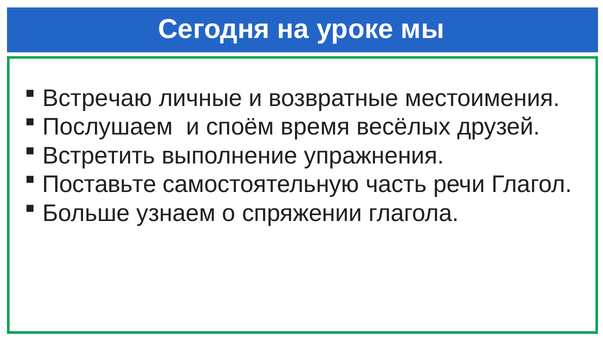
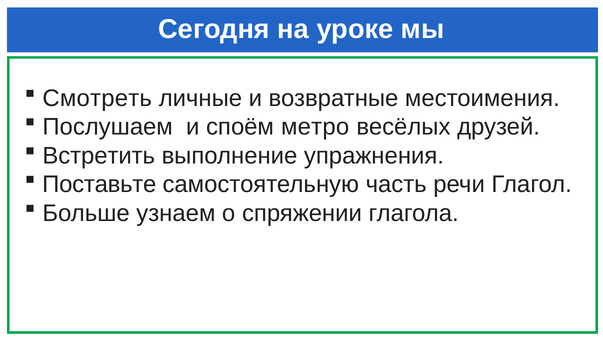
Встречаю: Встречаю -> Смотреть
время: время -> метро
